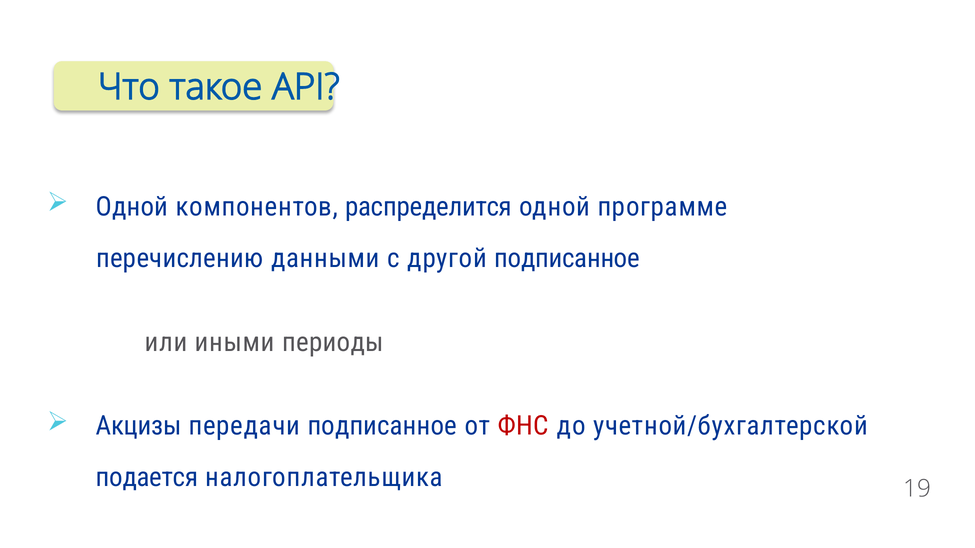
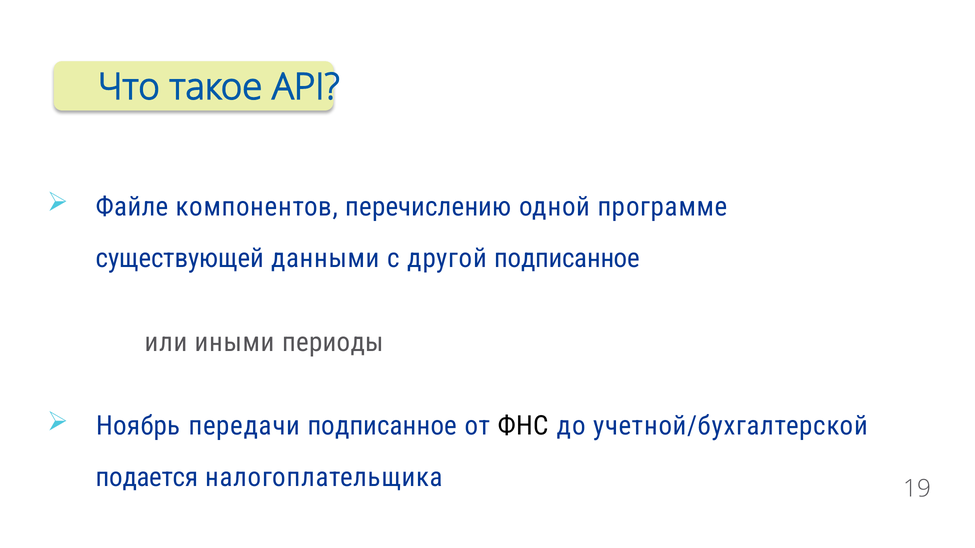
Одной at (132, 207): Одной -> Файле
распределится: распределится -> перечислению
перечислению: перечислению -> существующей
Акцизы: Акцизы -> Ноябрь
ФНС colour: red -> black
